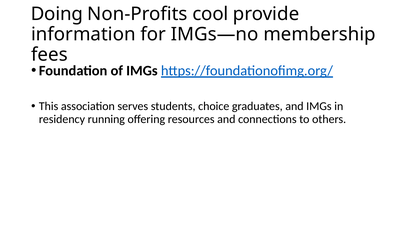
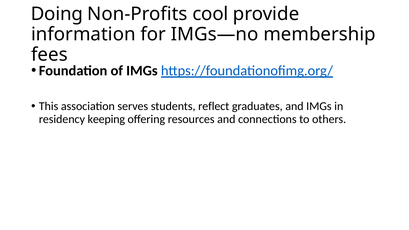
choice: choice -> reflect
running: running -> keeping
